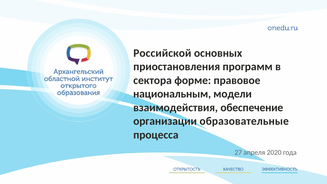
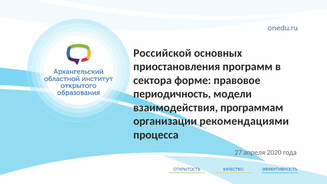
национальным: национальным -> периодичность
обеспечение: обеспечение -> программам
образовательные: образовательные -> рекомендациями
